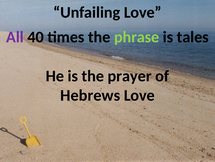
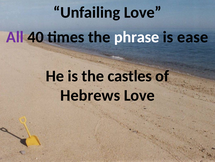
phrase colour: light green -> white
tales: tales -> ease
prayer: prayer -> castles
